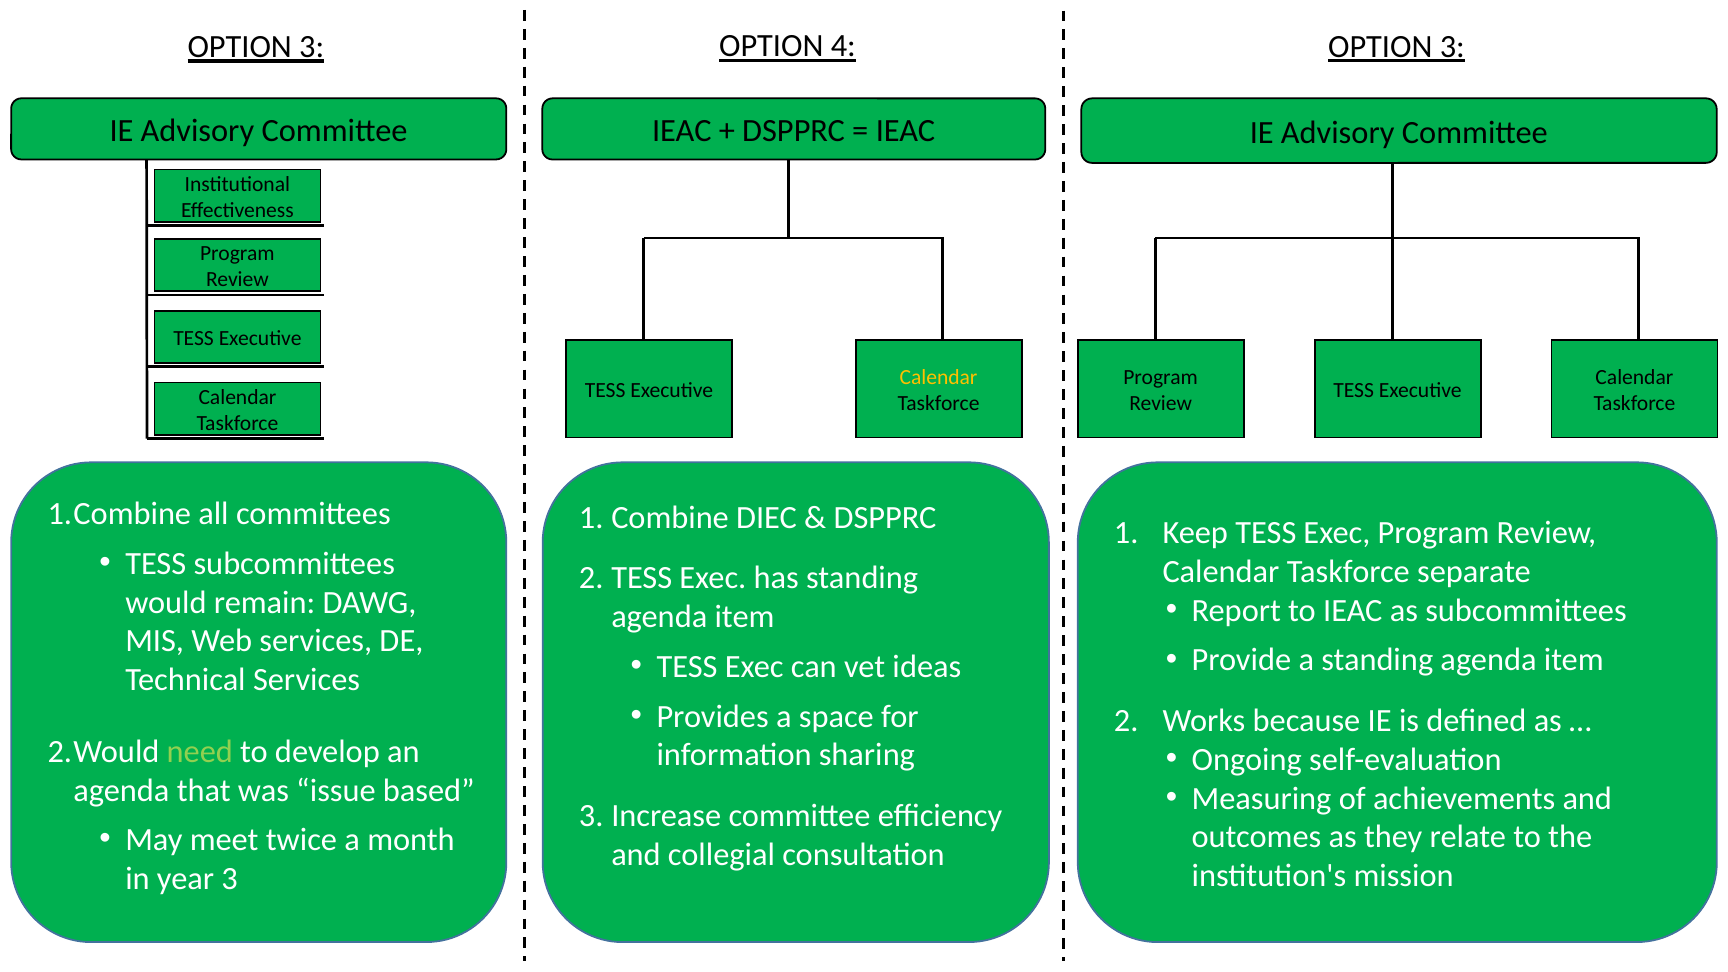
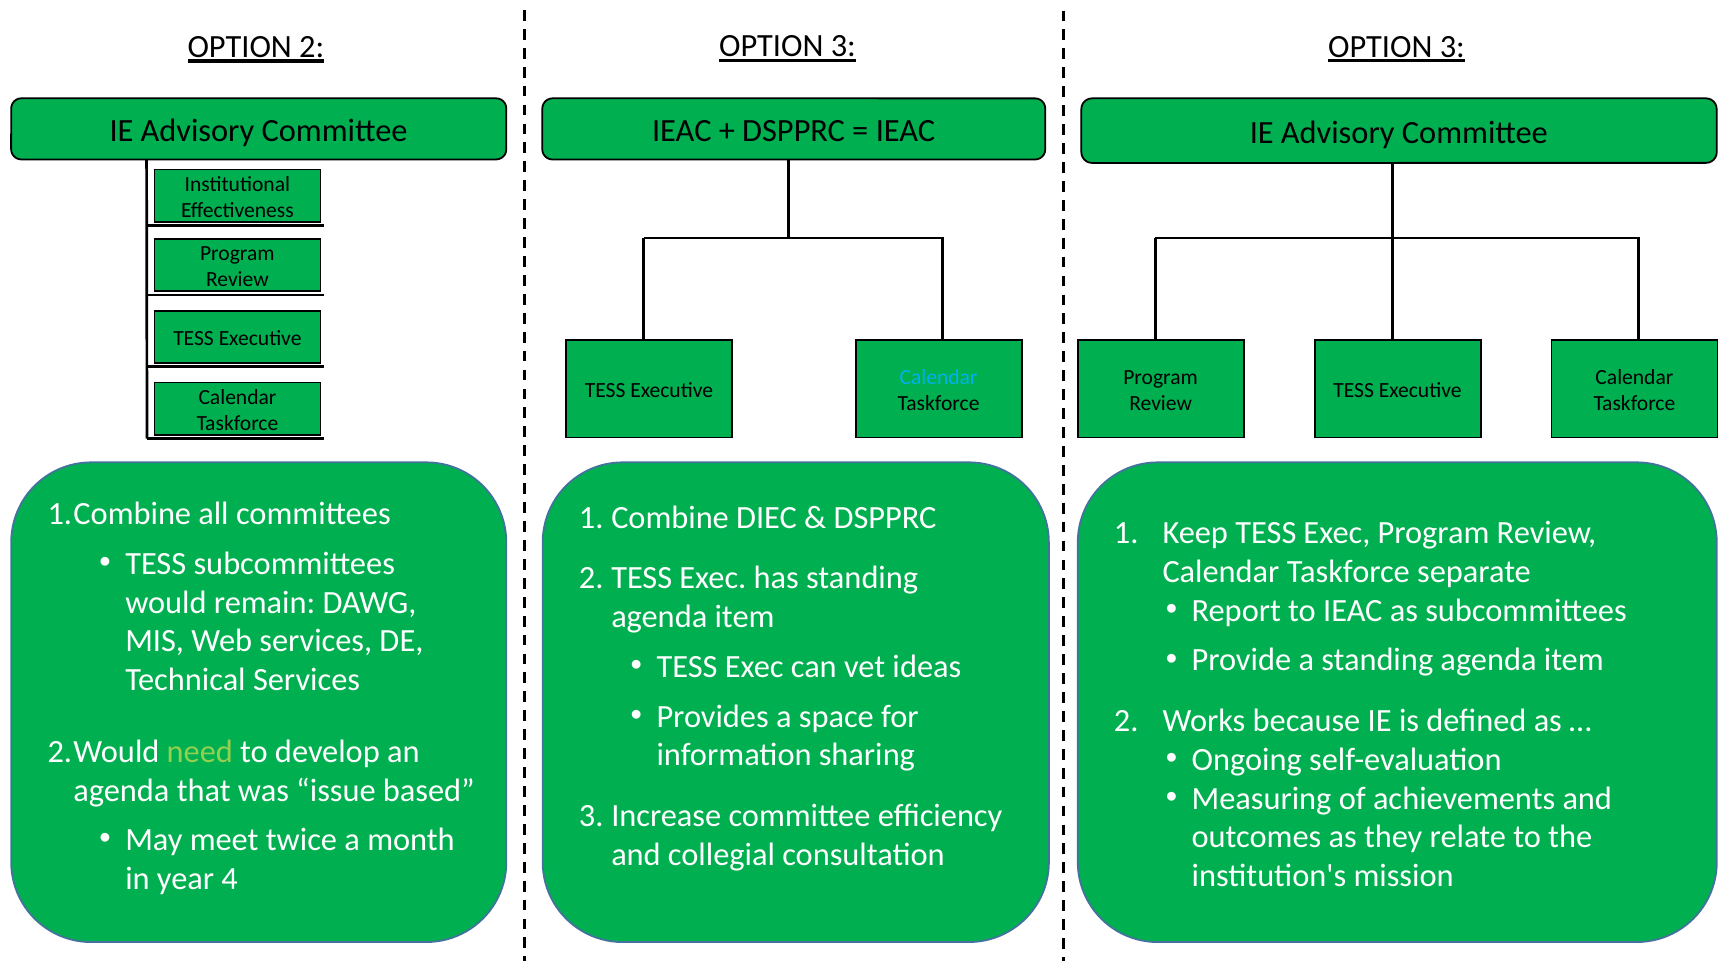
3 at (312, 47): 3 -> 2
4 at (843, 46): 4 -> 3
Calendar at (939, 377) colour: yellow -> light blue
year 3: 3 -> 4
